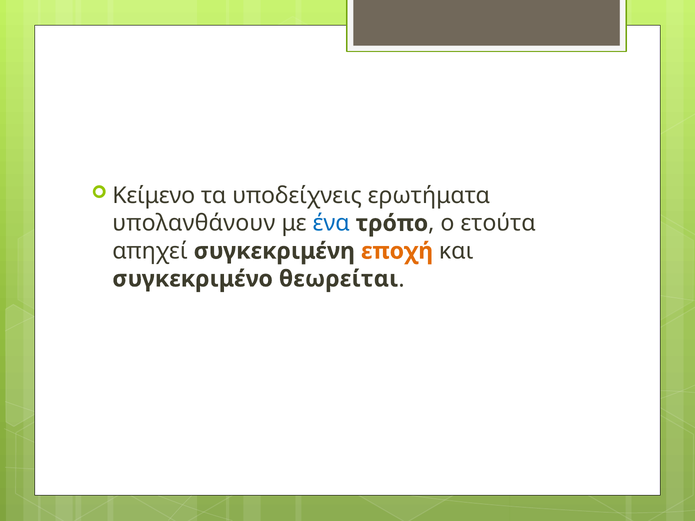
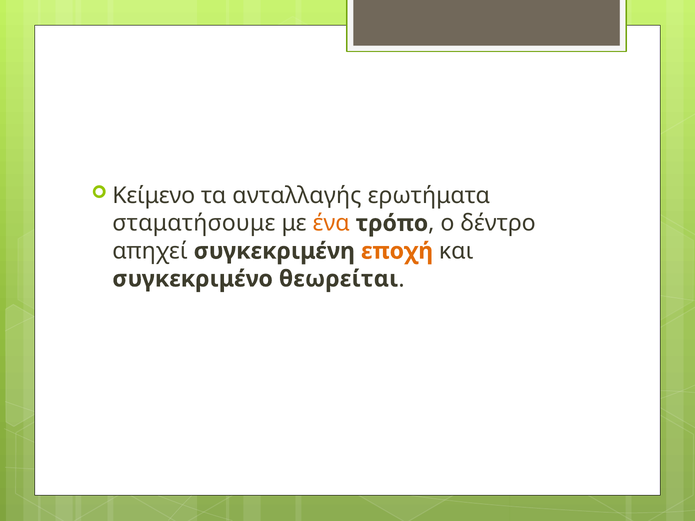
υποδείχνεις: υποδείχνεις -> ανταλλαγής
υπολανθάνουν: υπολανθάνουν -> σταματήσουμε
ένα colour: blue -> orange
ετούτα: ετούτα -> δέντρο
